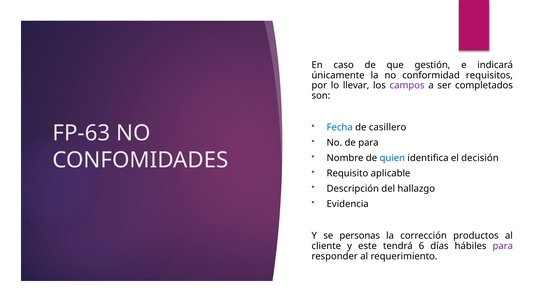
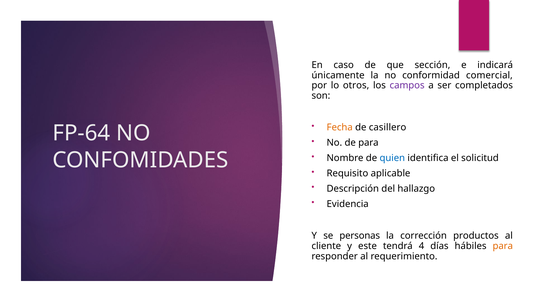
gestión: gestión -> sección
requisitos: requisitos -> comercial
llevar: llevar -> otros
Fecha colour: blue -> orange
FP-63: FP-63 -> FP-64
decisión: decisión -> solicitud
6: 6 -> 4
para at (503, 246) colour: purple -> orange
